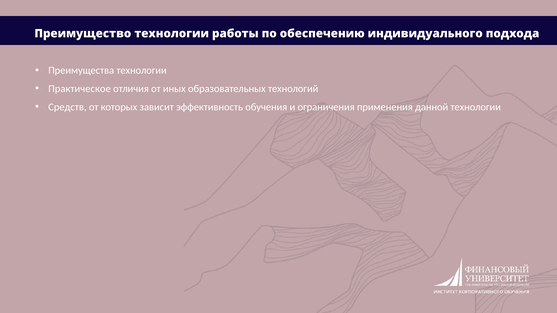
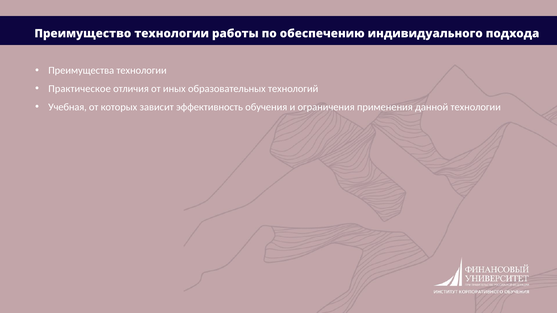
Средств: Средств -> Учебная
